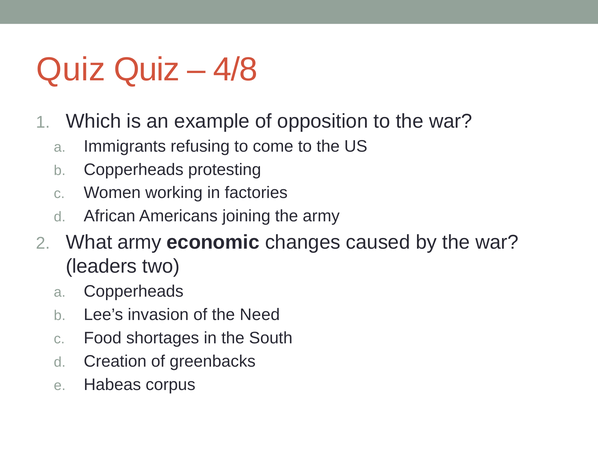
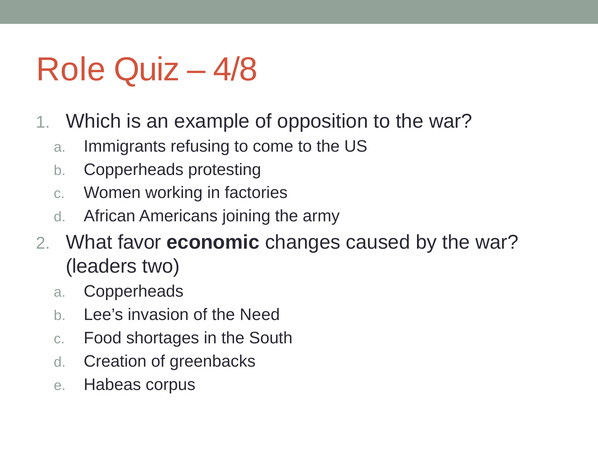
Quiz at (71, 70): Quiz -> Role
What army: army -> favor
